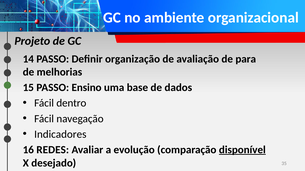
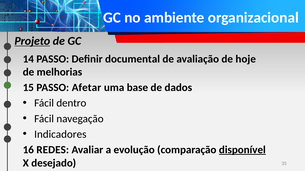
Projeto underline: none -> present
organização: organização -> documental
para: para -> hoje
Ensino: Ensino -> Afetar
